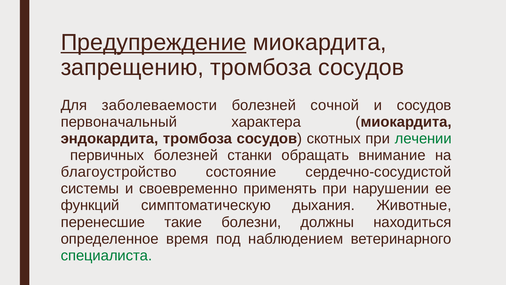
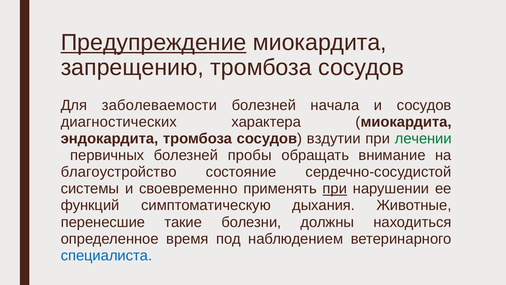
сочной: сочной -> начала
первоначальный: первоначальный -> диагностических
скотных: скотных -> вздутии
станки: станки -> пробы
при at (335, 189) underline: none -> present
специалиста colour: green -> blue
